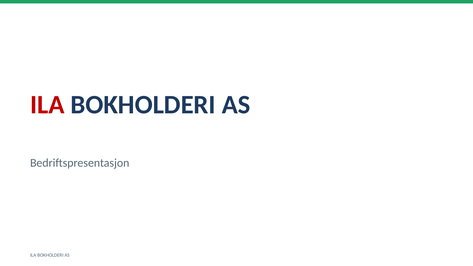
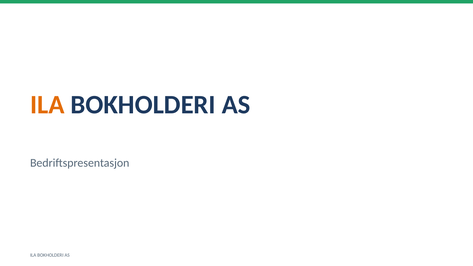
ILA at (47, 105) colour: red -> orange
